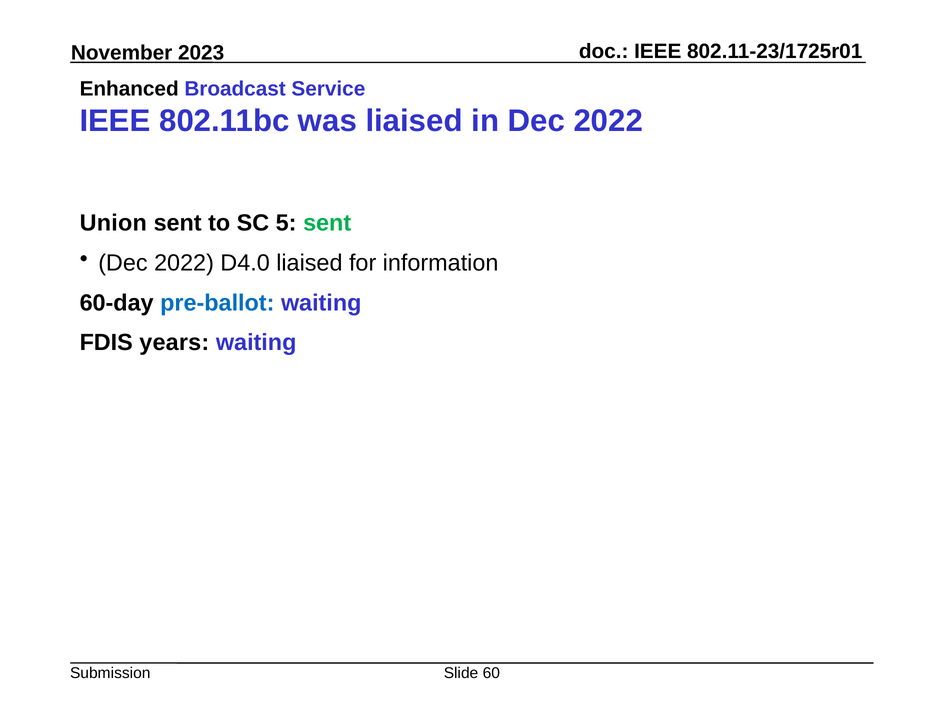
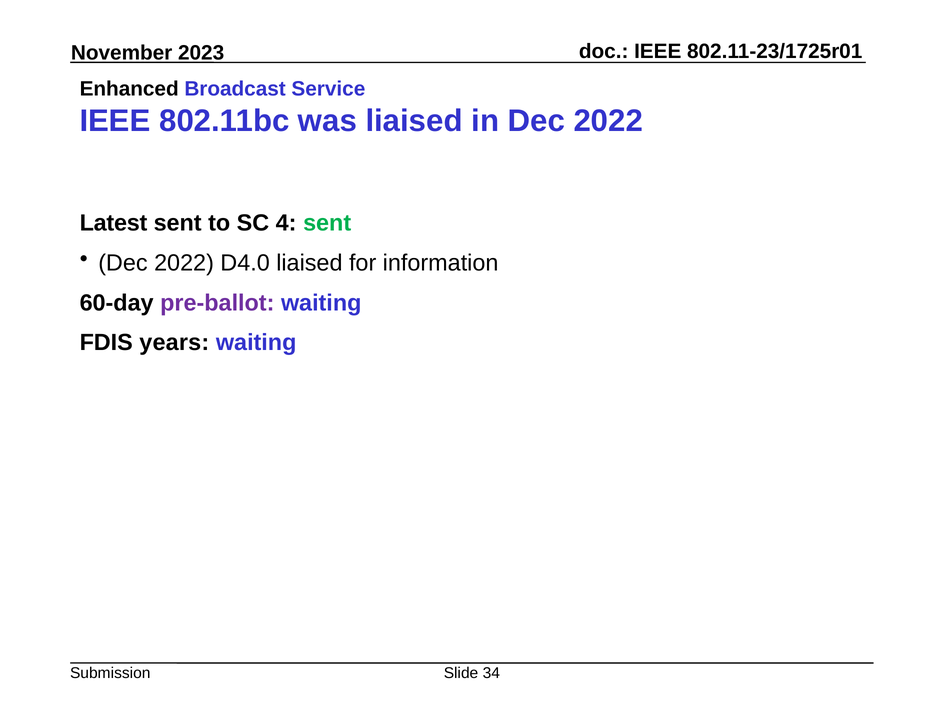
Union: Union -> Latest
5: 5 -> 4
pre-ballot colour: blue -> purple
60: 60 -> 34
